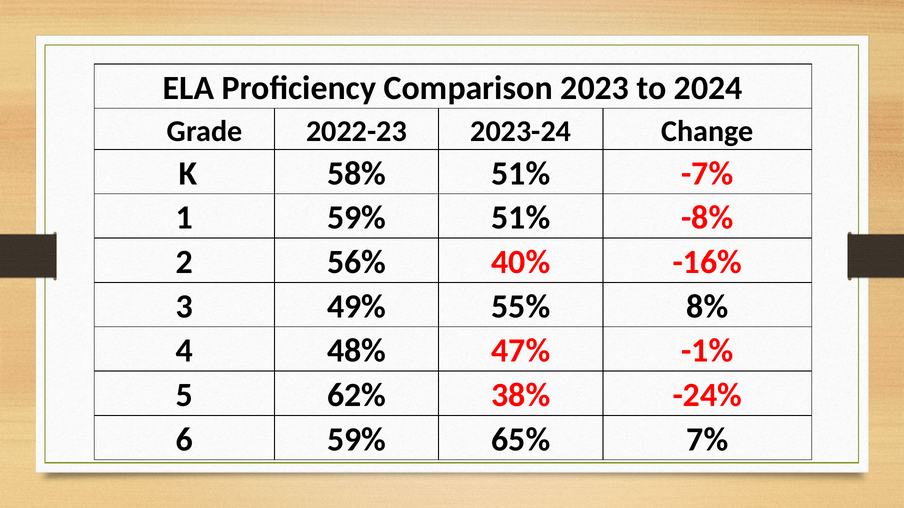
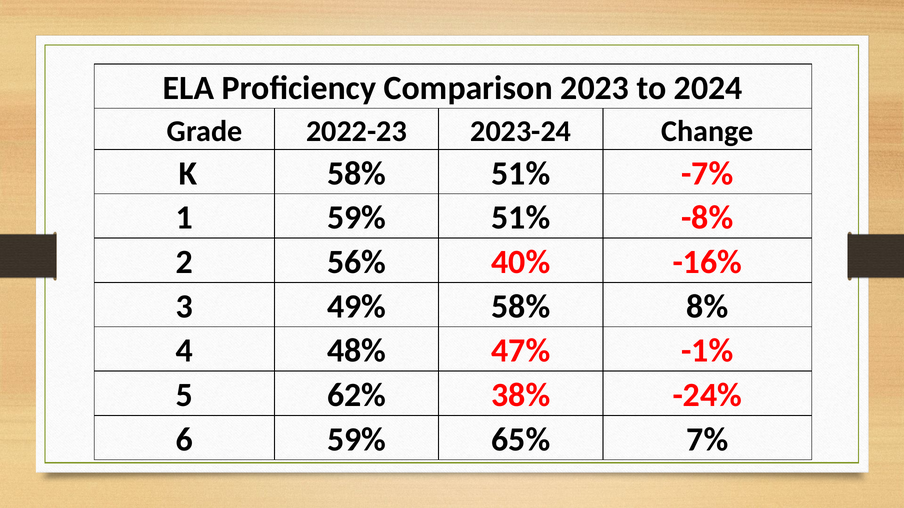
49% 55%: 55% -> 58%
